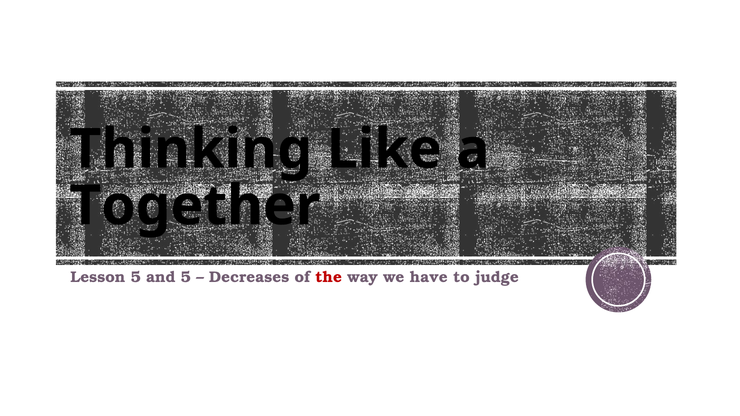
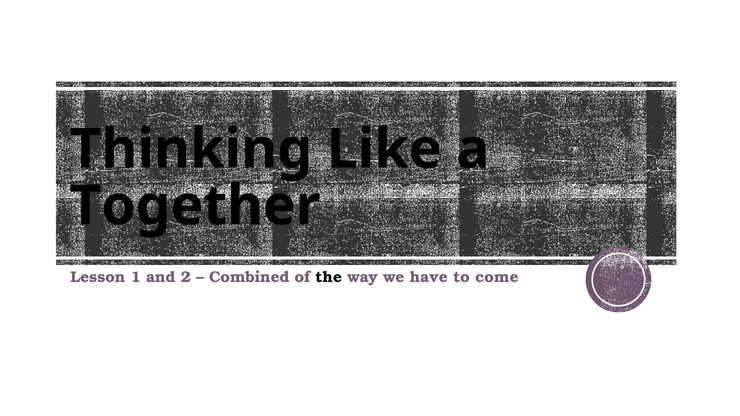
Lesson 5: 5 -> 1
and 5: 5 -> 2
Decreases: Decreases -> Combined
the colour: red -> black
judge: judge -> come
